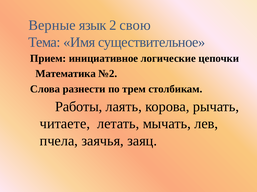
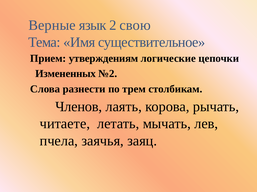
инициативное: инициативное -> утверждениям
Математика: Математика -> Измененных
Работы: Работы -> Членов
